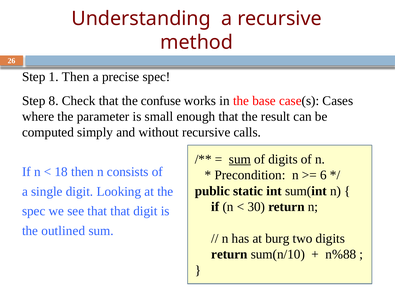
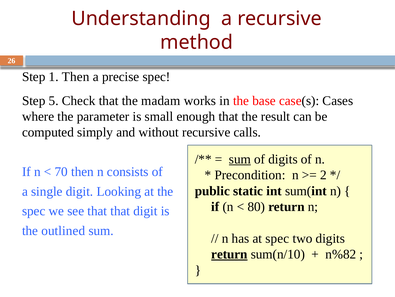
8: 8 -> 5
confuse: confuse -> madam
18: 18 -> 70
6: 6 -> 2
30: 30 -> 80
at burg: burg -> spec
return at (229, 254) underline: none -> present
n%88: n%88 -> n%82
